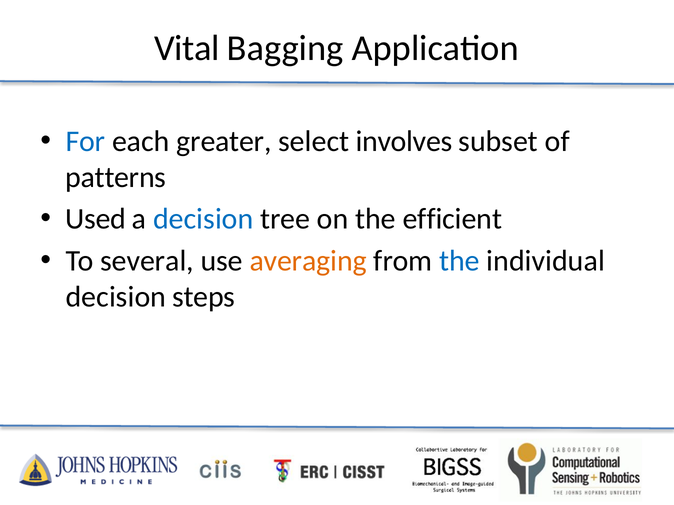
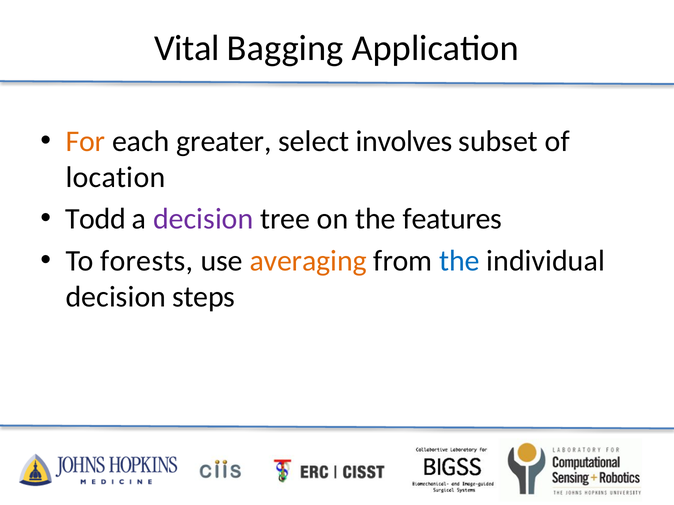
For colour: blue -> orange
patterns: patterns -> location
Used: Used -> Todd
decision at (203, 219) colour: blue -> purple
efficient: efficient -> features
several: several -> forests
